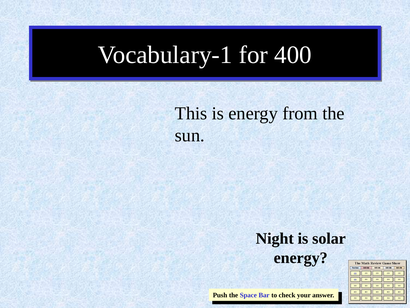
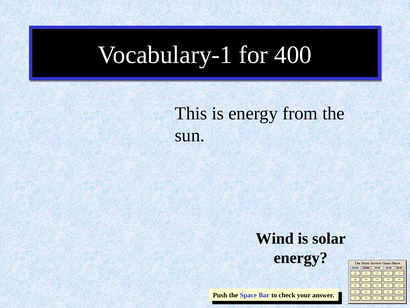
Night: Night -> Wind
